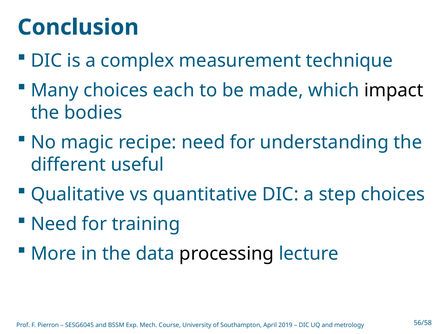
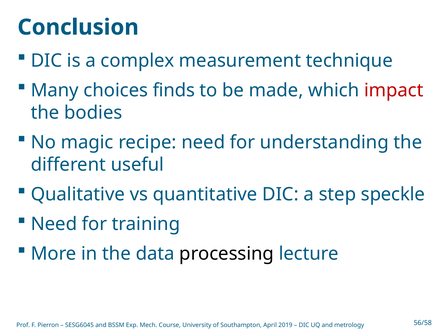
each: each -> finds
impact colour: black -> red
step choices: choices -> speckle
